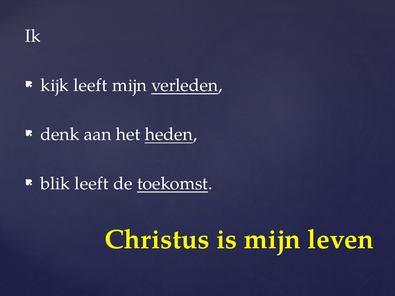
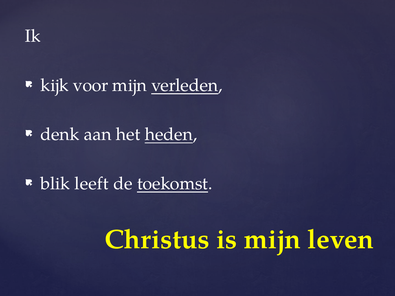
kijk leeft: leeft -> voor
